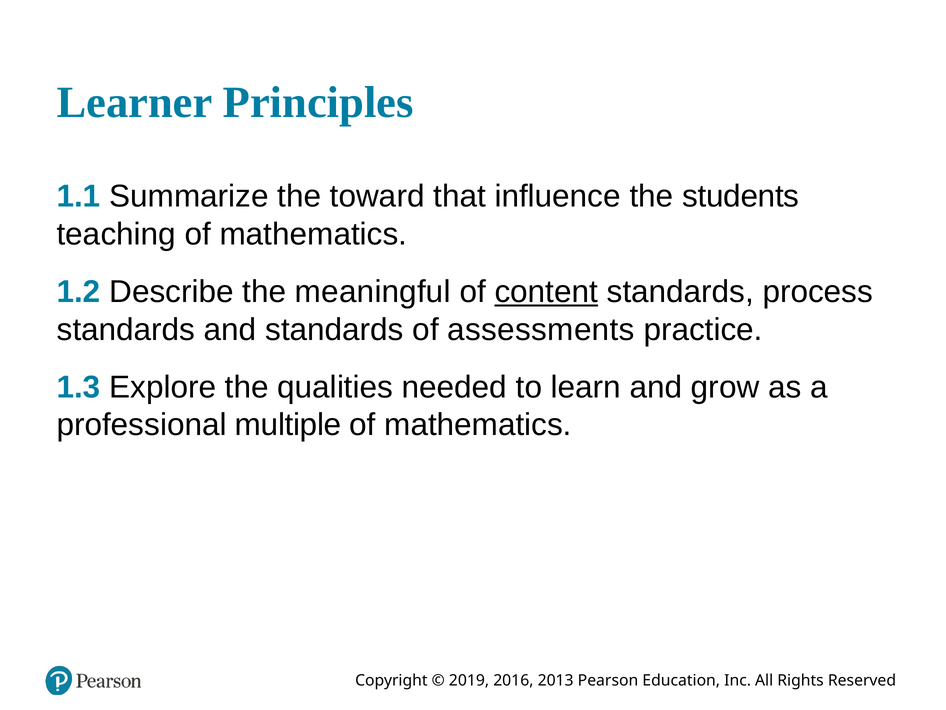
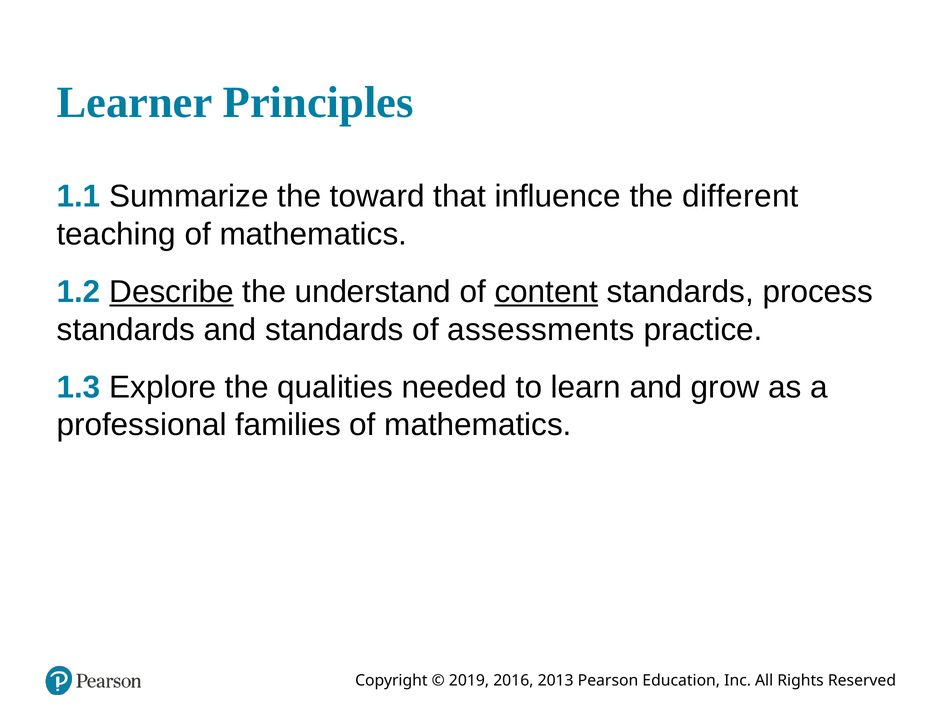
students: students -> different
Describe underline: none -> present
meaningful: meaningful -> understand
multiple: multiple -> families
